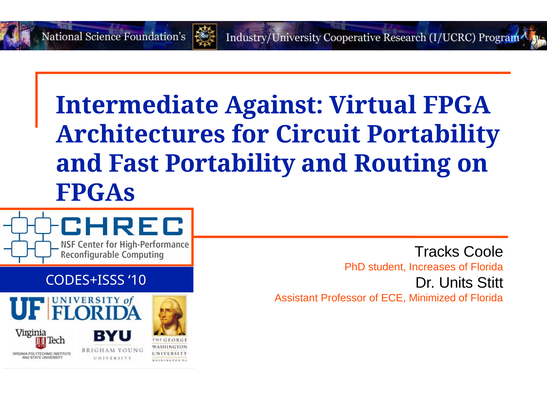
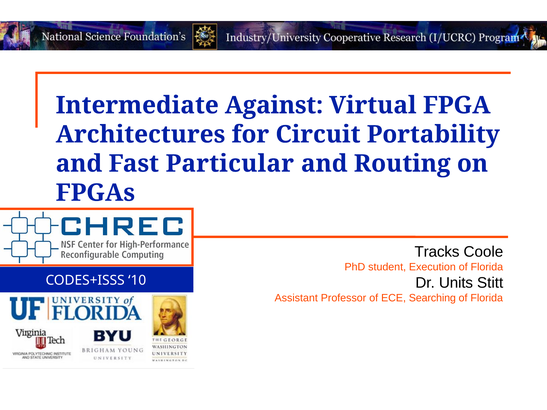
Fast Portability: Portability -> Particular
Increases: Increases -> Execution
Minimized: Minimized -> Searching
